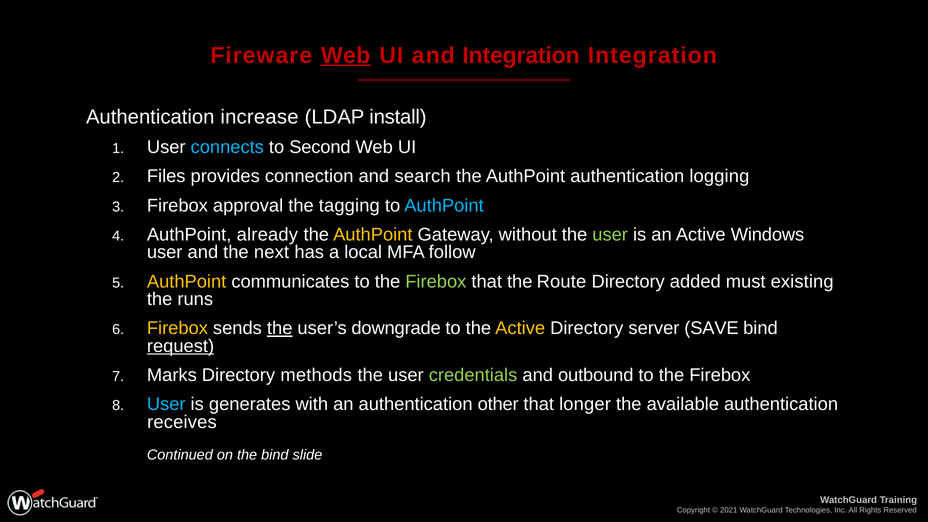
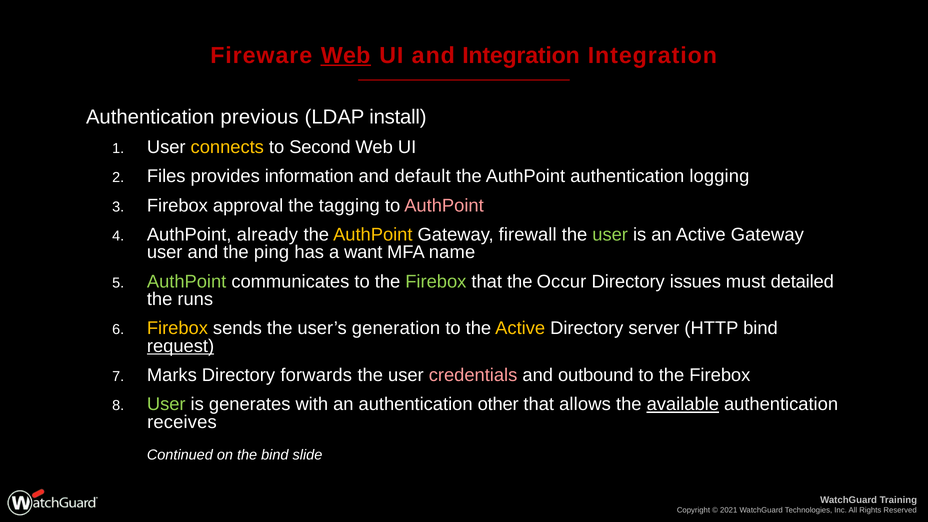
increase: increase -> previous
connects colour: light blue -> yellow
connection: connection -> information
search: search -> default
AuthPoint at (444, 205) colour: light blue -> pink
without: without -> firewall
Active Windows: Windows -> Gateway
next: next -> ping
local: local -> want
follow: follow -> name
AuthPoint at (187, 281) colour: yellow -> light green
Route: Route -> Occur
added: added -> issues
existing: existing -> detailed
the at (280, 328) underline: present -> none
downgrade: downgrade -> generation
SAVE: SAVE -> HTTP
methods: methods -> forwards
credentials colour: light green -> pink
User at (166, 404) colour: light blue -> light green
longer: longer -> allows
available underline: none -> present
